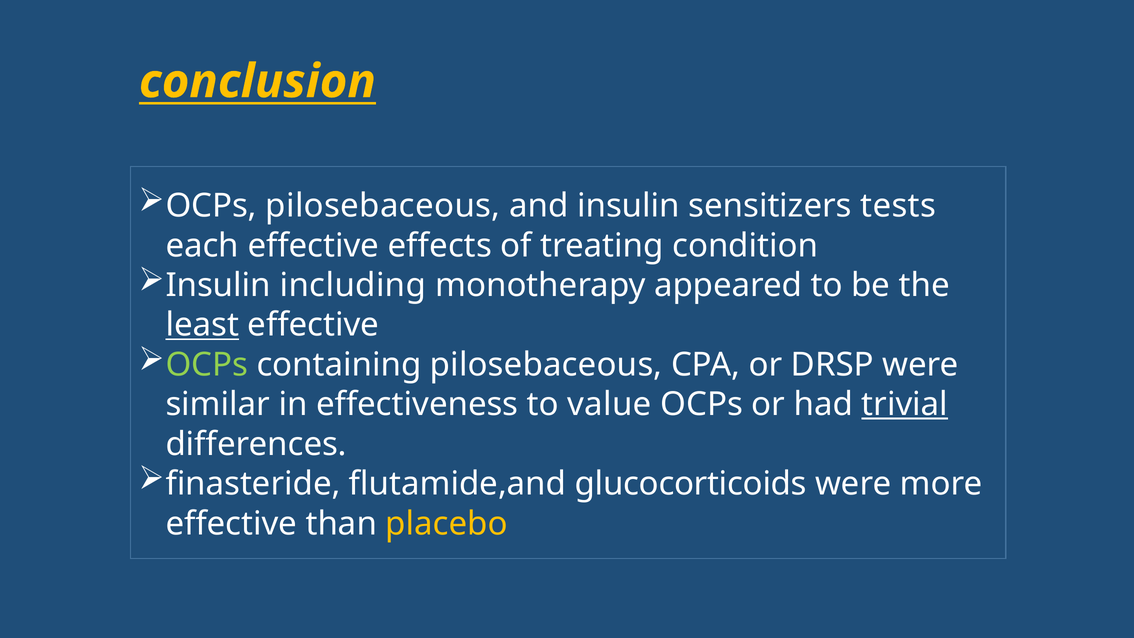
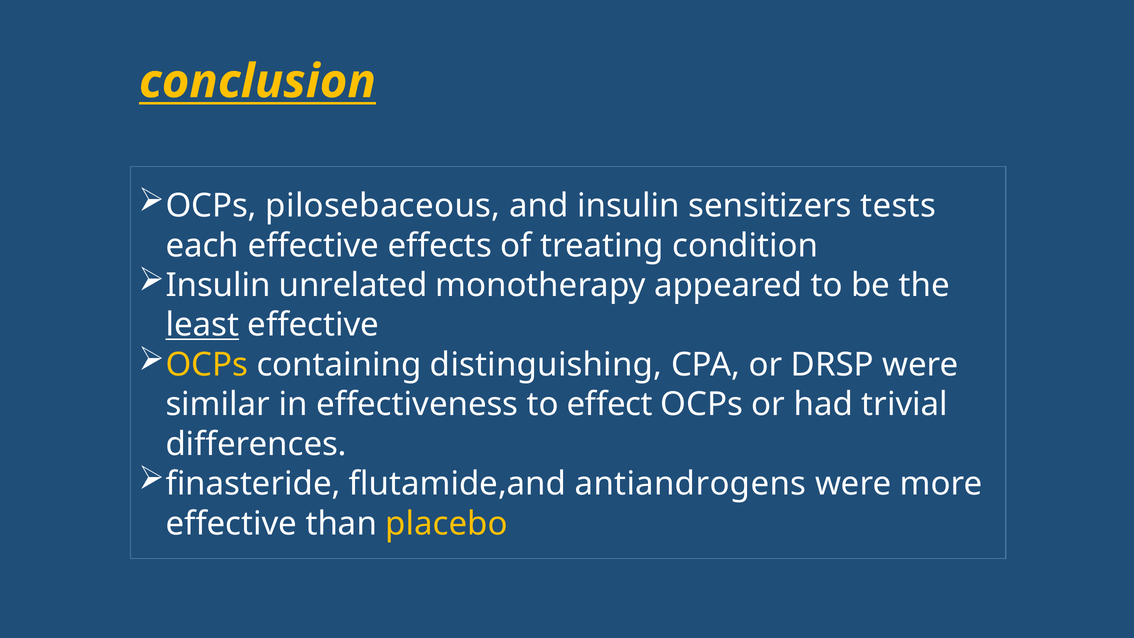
including: including -> unrelated
OCPs at (207, 365) colour: light green -> yellow
containing pilosebaceous: pilosebaceous -> distinguishing
value: value -> effect
trivial underline: present -> none
glucocorticoids: glucocorticoids -> antiandrogens
